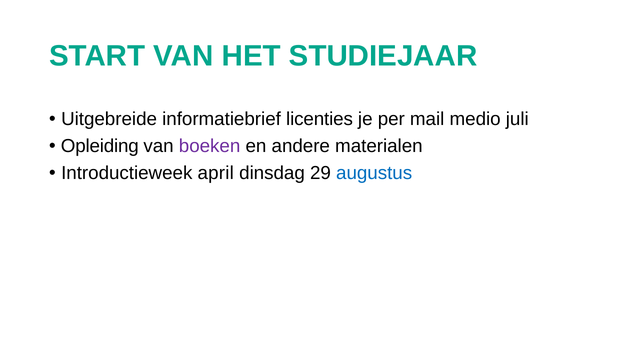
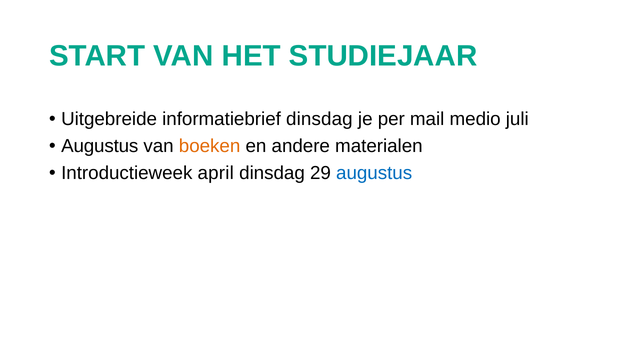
informatiebrief licenties: licenties -> dinsdag
Opleiding at (100, 146): Opleiding -> Augustus
boeken colour: purple -> orange
